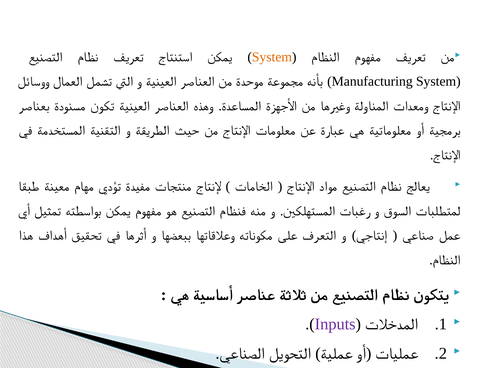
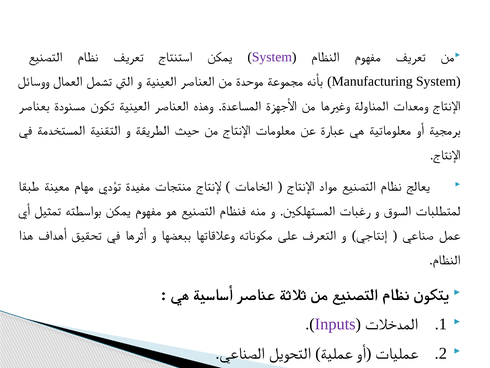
System at (272, 57) colour: orange -> purple
